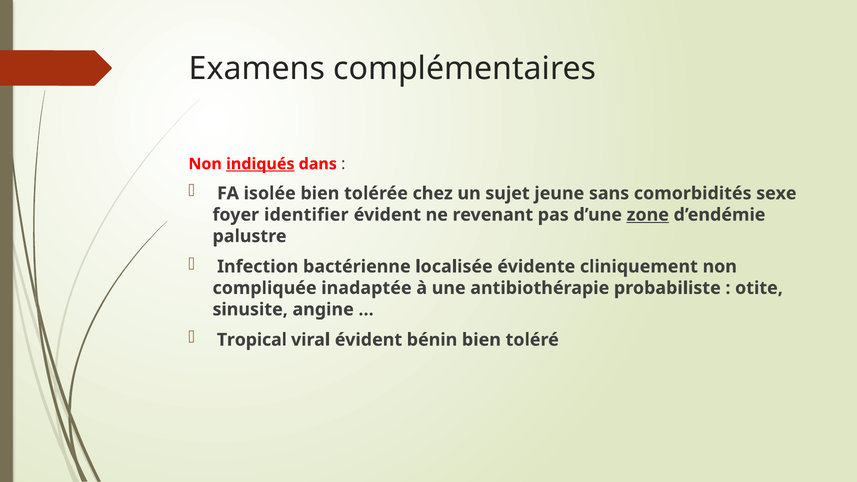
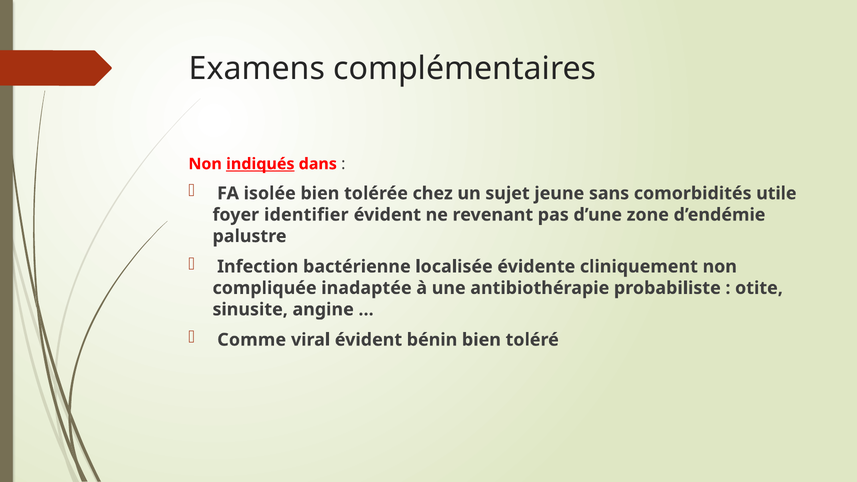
sexe: sexe -> utile
zone underline: present -> none
Tropical: Tropical -> Comme
